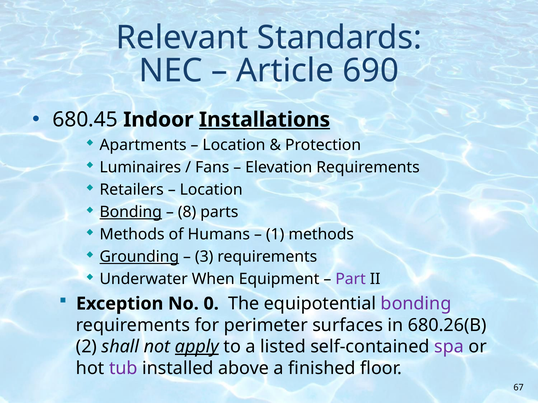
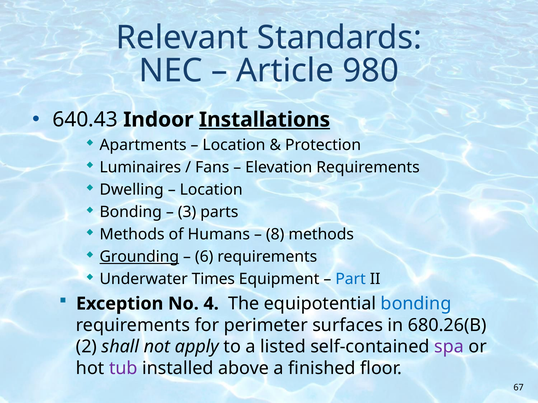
690: 690 -> 980
680.45: 680.45 -> 640.43
Retailers: Retailers -> Dwelling
Bonding at (131, 212) underline: present -> none
8: 8 -> 3
1: 1 -> 8
3: 3 -> 6
When: When -> Times
Part colour: purple -> blue
0: 0 -> 4
bonding at (416, 304) colour: purple -> blue
apply underline: present -> none
